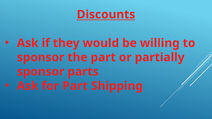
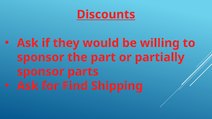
for Part: Part -> Find
